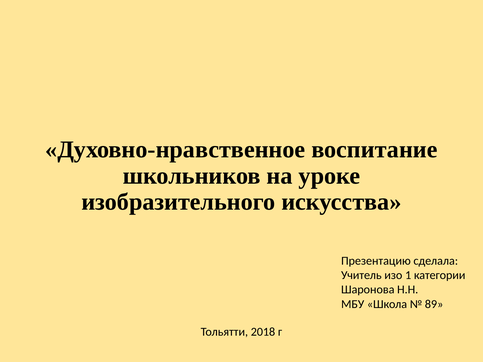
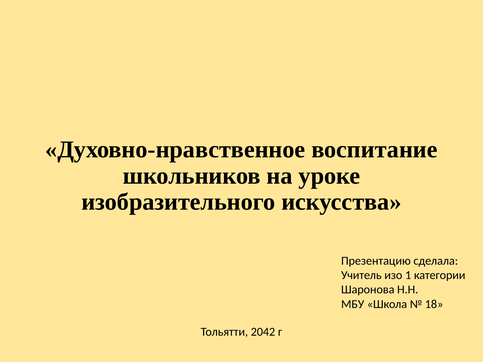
89: 89 -> 18
2018: 2018 -> 2042
